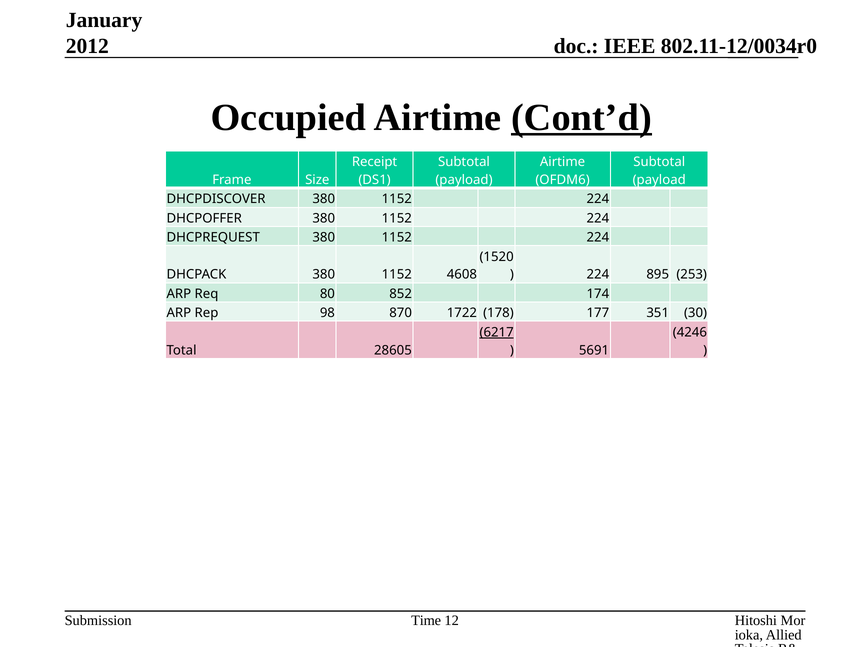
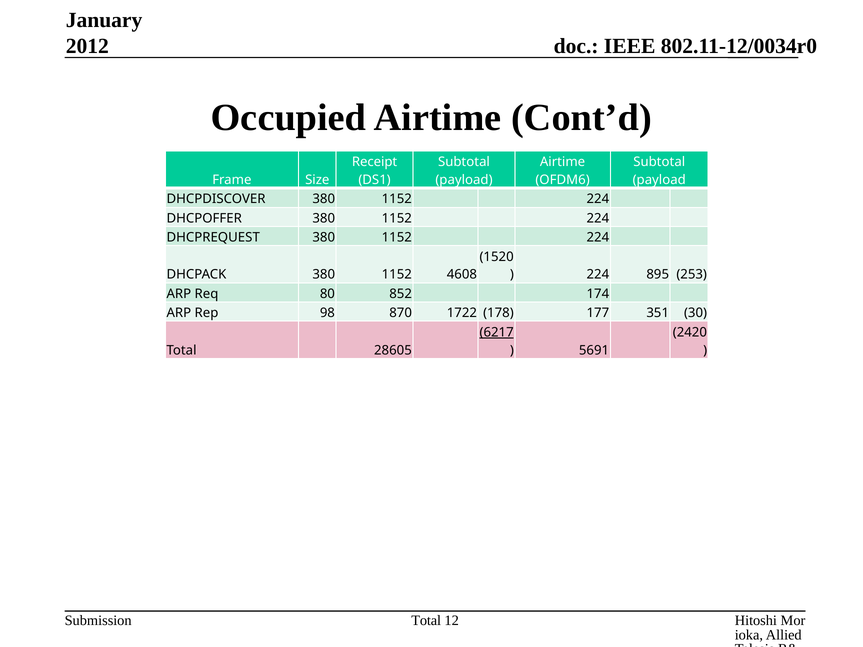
Cont’d underline: present -> none
4246: 4246 -> 2420
Time at (426, 621): Time -> Total
